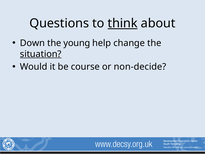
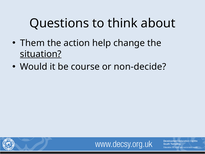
think underline: present -> none
Down: Down -> Them
young: young -> action
